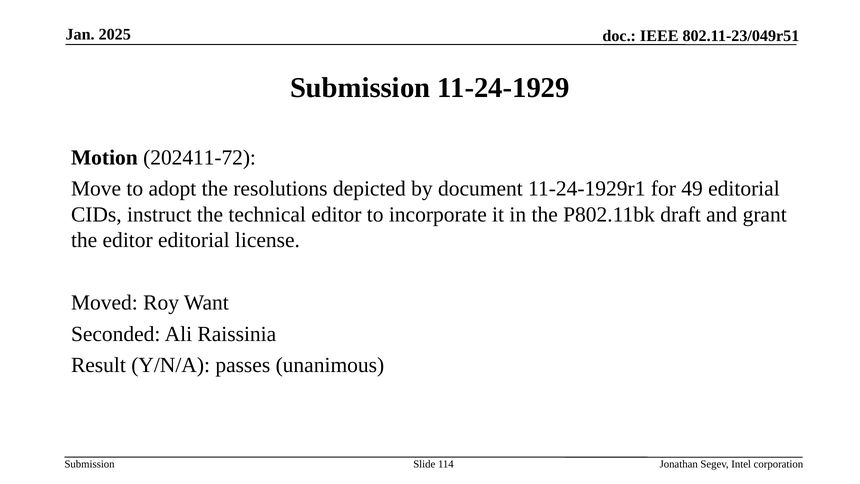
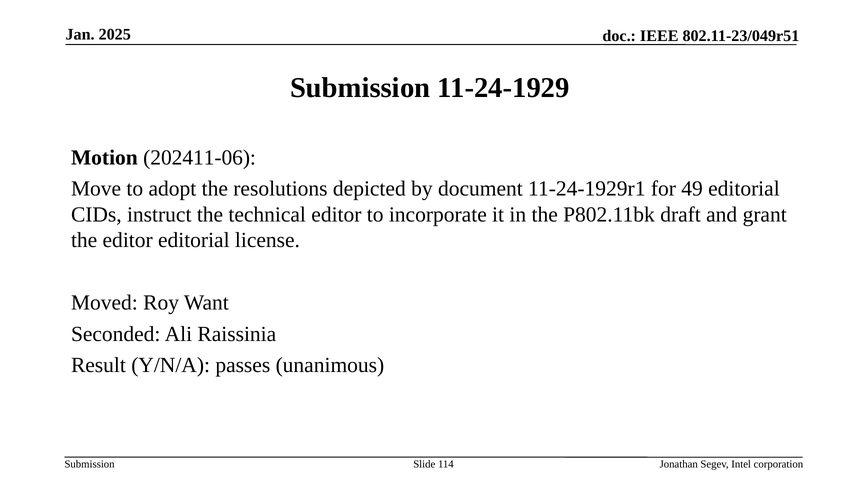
202411-72: 202411-72 -> 202411-06
